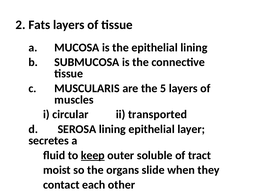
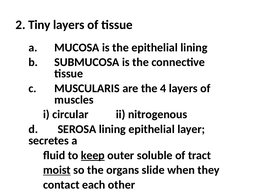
Fats: Fats -> Tiny
5: 5 -> 4
transported: transported -> nitrogenous
moist underline: none -> present
